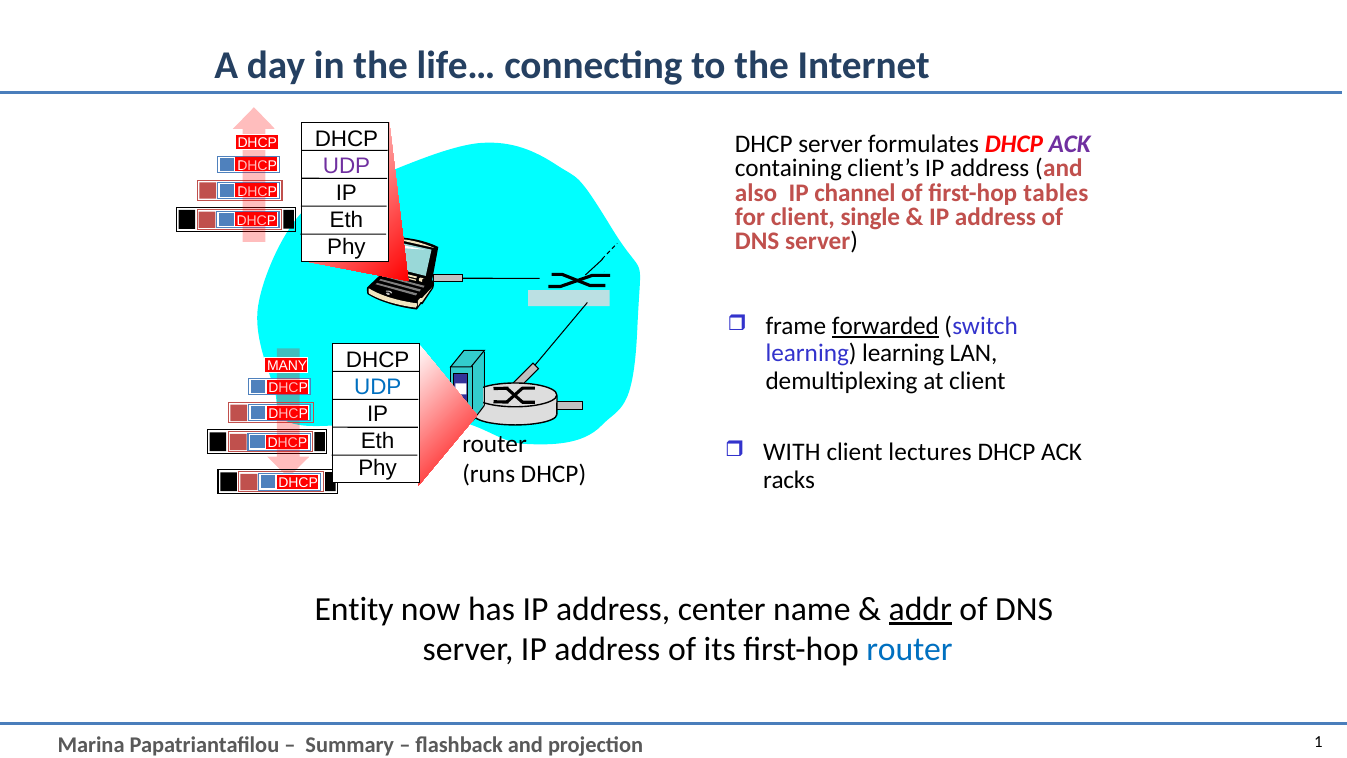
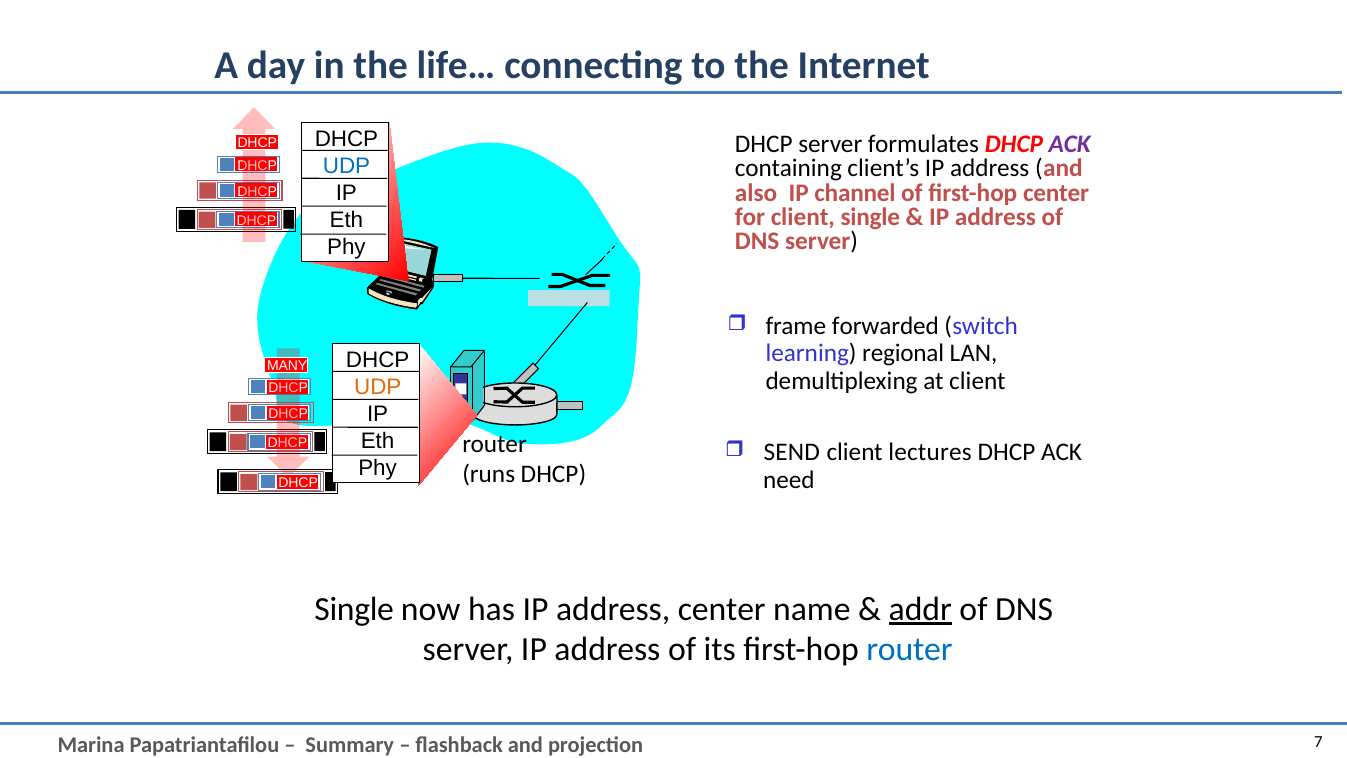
UDP at (347, 166) colour: purple -> blue
first-hop tables: tables -> center
forwarded underline: present -> none
learning learning: learning -> regional
UDP at (378, 387) colour: blue -> orange
WITH: WITH -> SEND
racks: racks -> need
Entity at (354, 609): Entity -> Single
1: 1 -> 7
